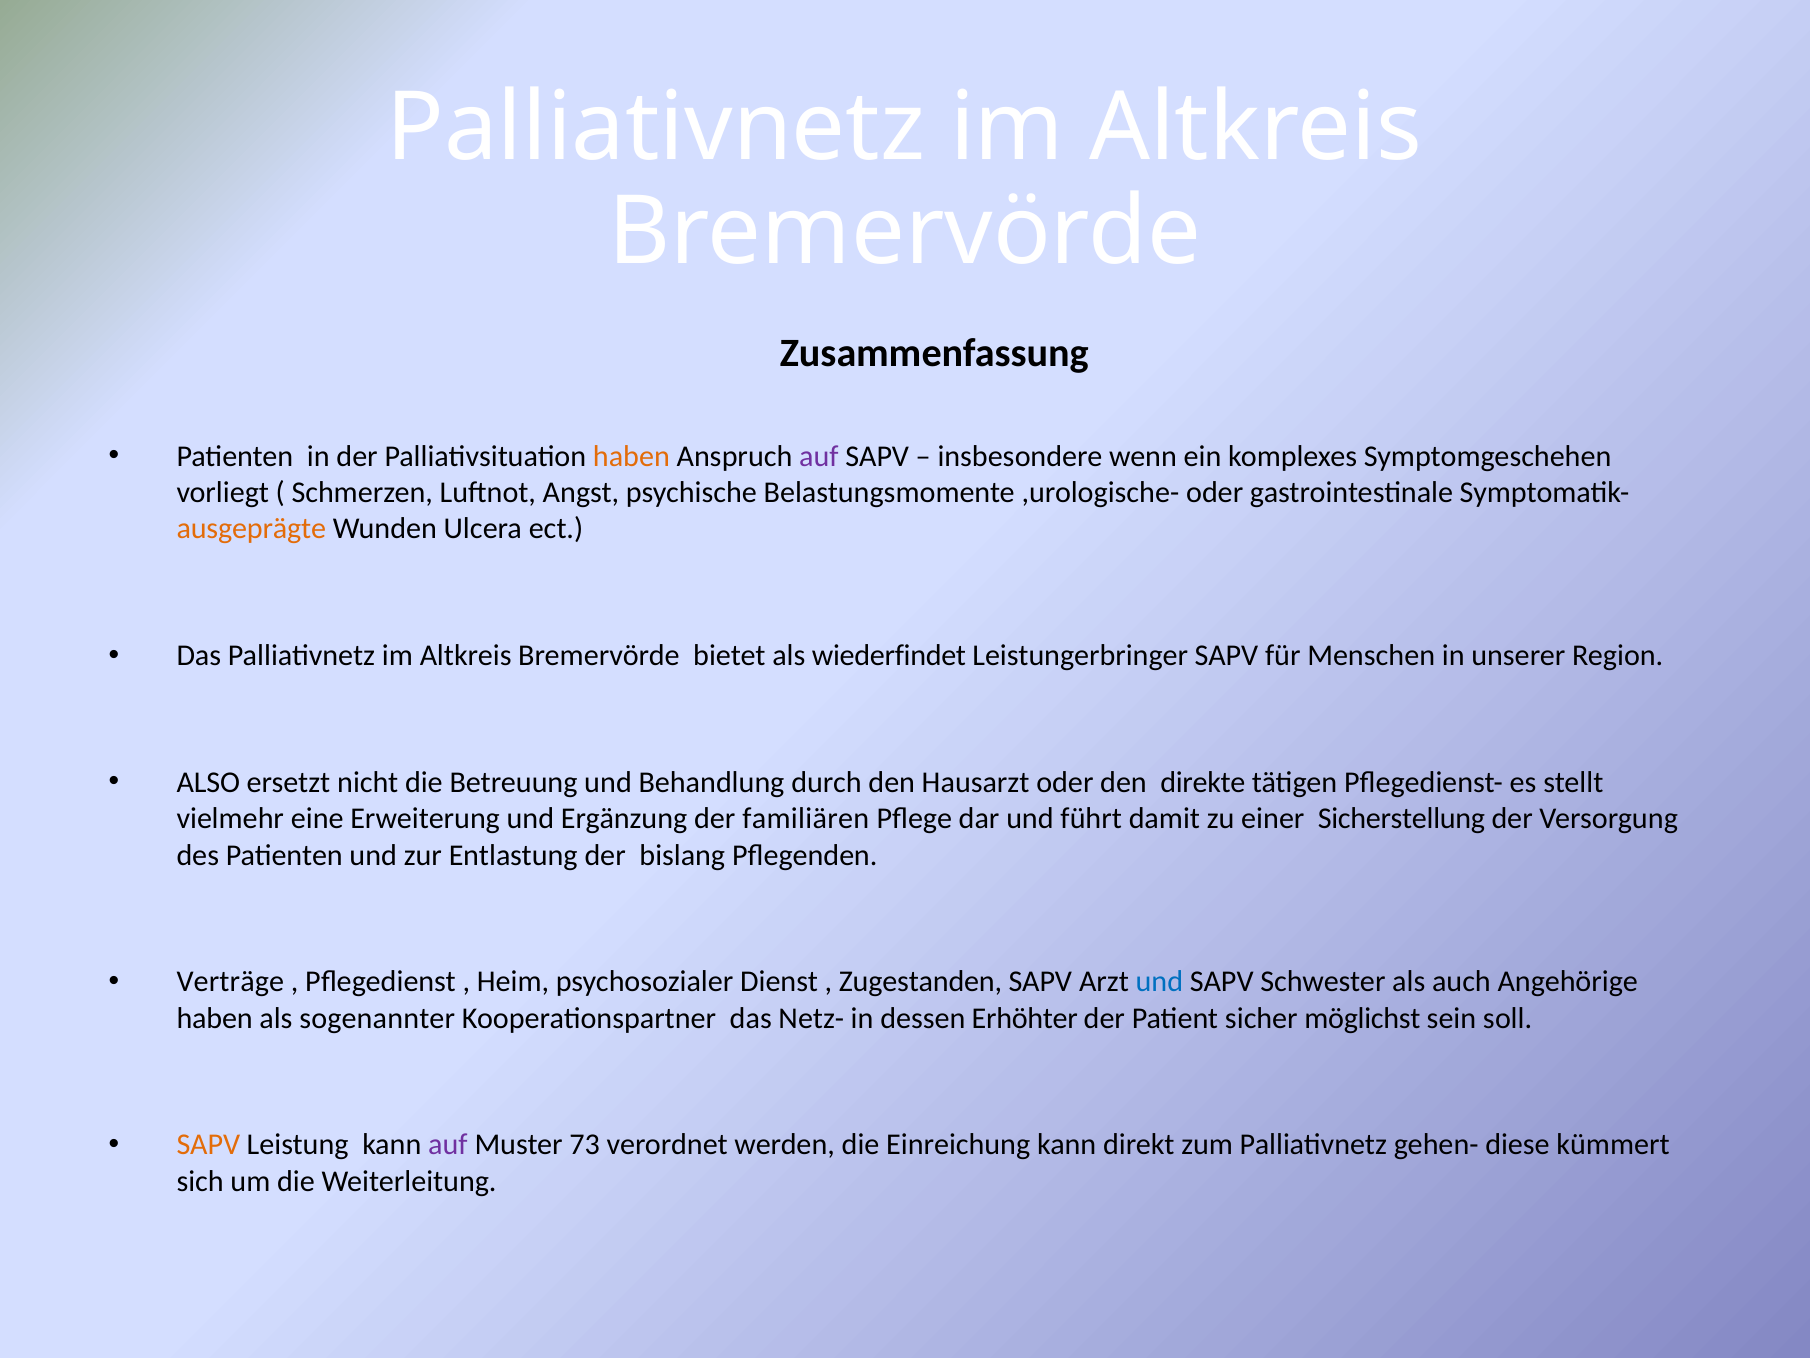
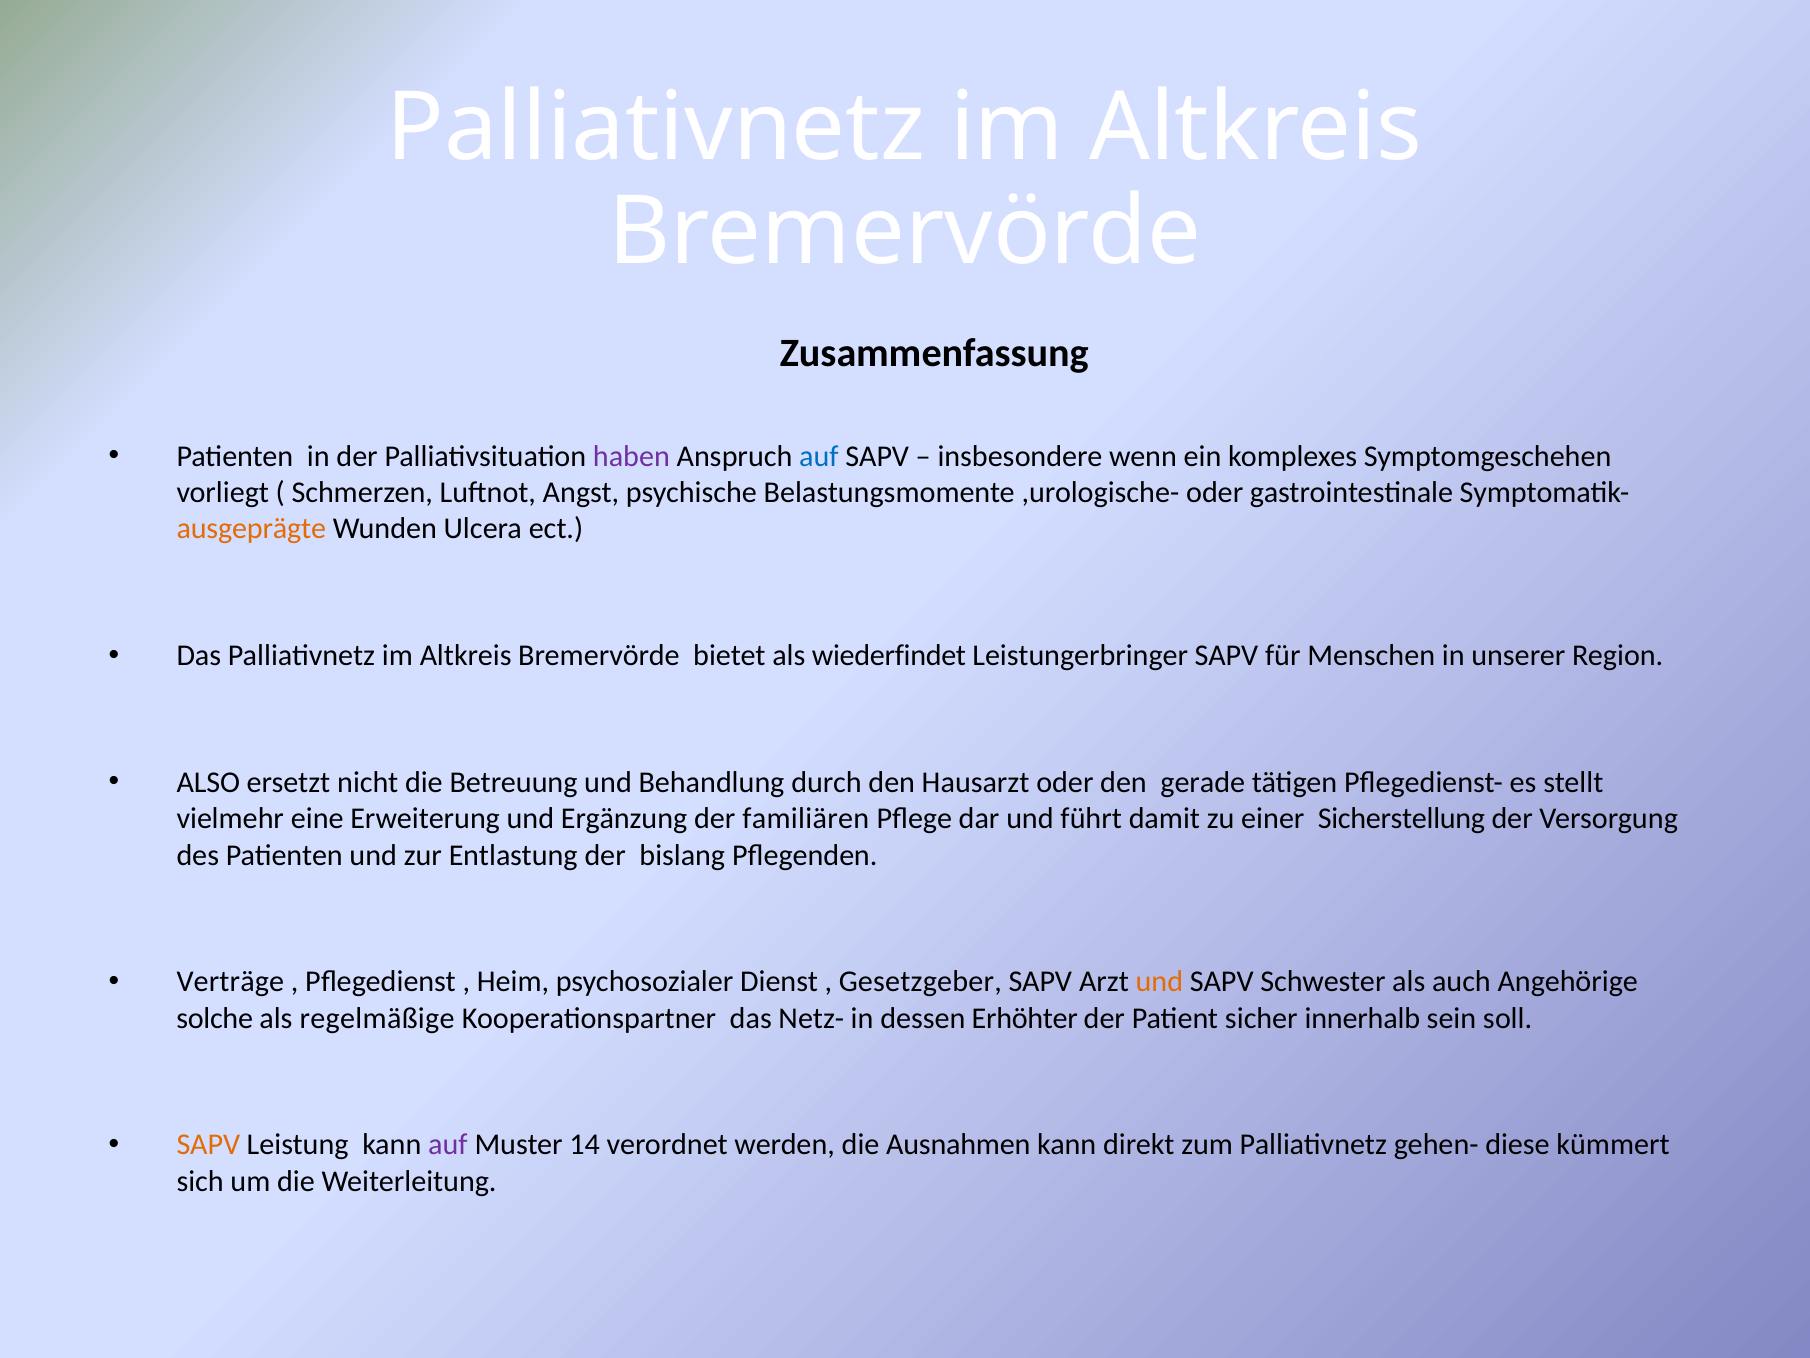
haben at (631, 456) colour: orange -> purple
auf at (819, 456) colour: purple -> blue
direkte: direkte -> gerade
Zugestanden: Zugestanden -> Gesetzgeber
und at (1159, 982) colour: blue -> orange
haben at (215, 1018): haben -> solche
sogenannter: sogenannter -> regelmäßige
möglichst: möglichst -> innerhalb
73: 73 -> 14
Einreichung: Einreichung -> Ausnahmen
